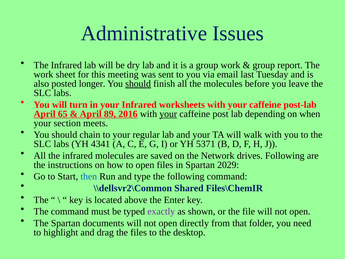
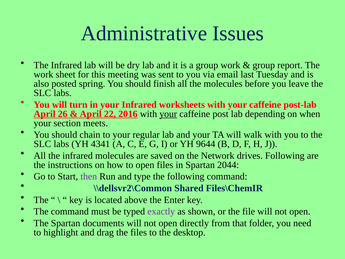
longer: longer -> spring
should at (138, 84) underline: present -> none
65: 65 -> 26
89: 89 -> 22
5371: 5371 -> 9644
2029: 2029 -> 2044
then colour: blue -> purple
